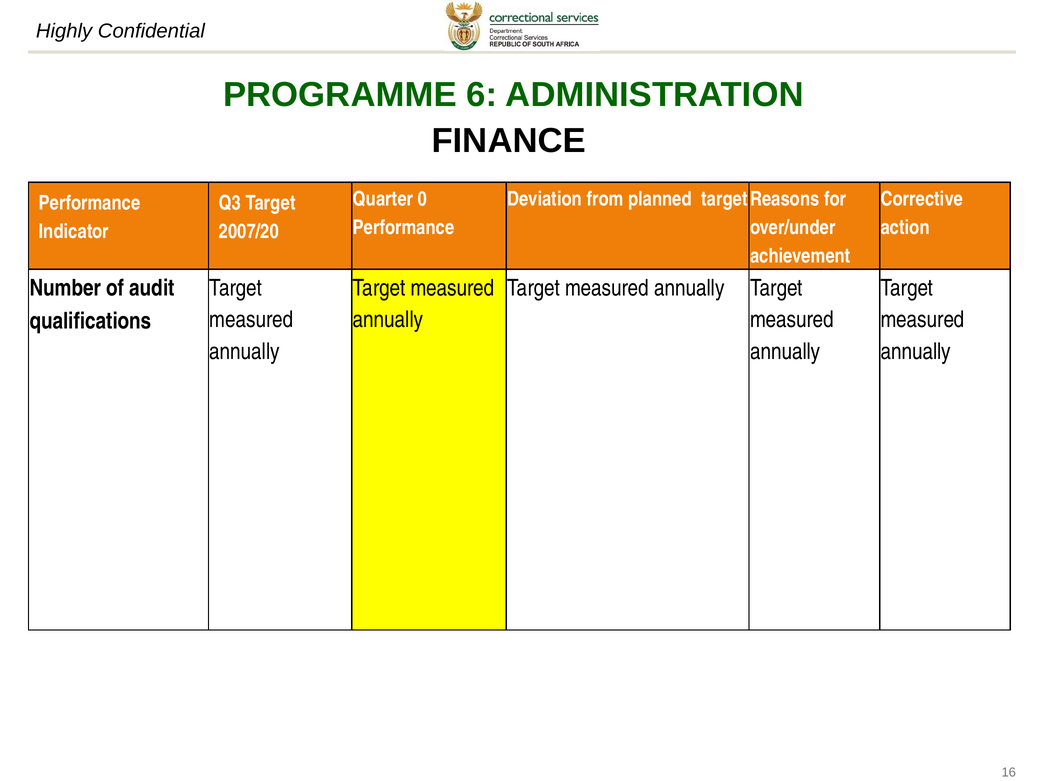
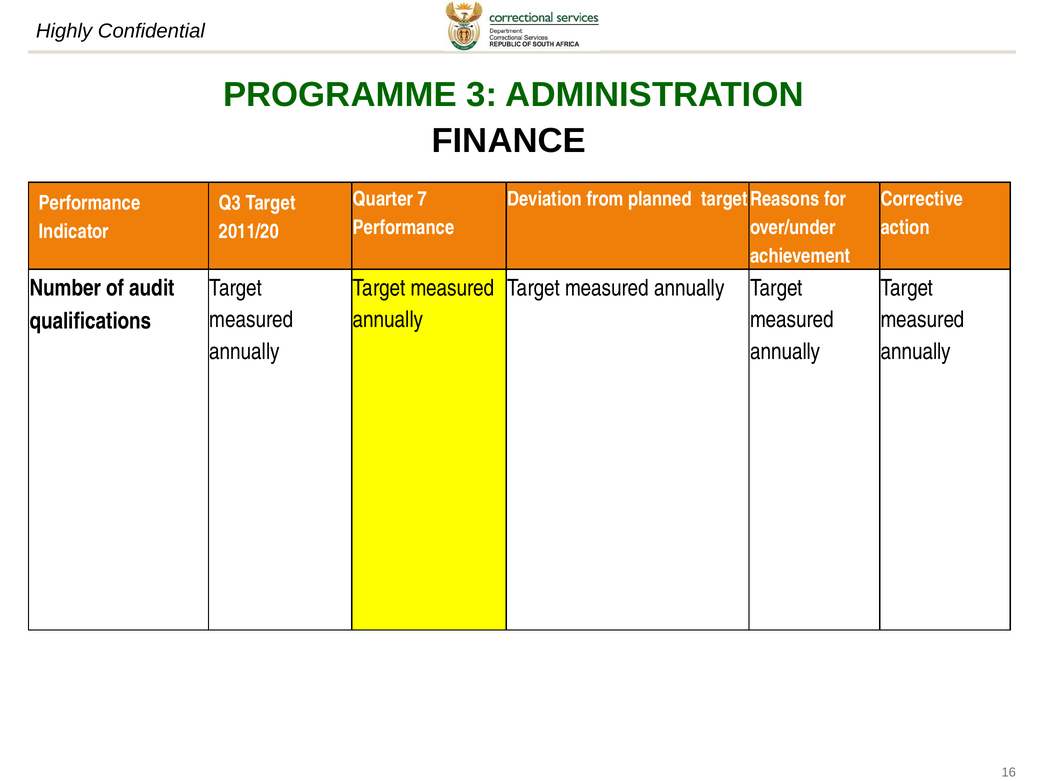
6: 6 -> 3
0: 0 -> 7
2007/20: 2007/20 -> 2011/20
